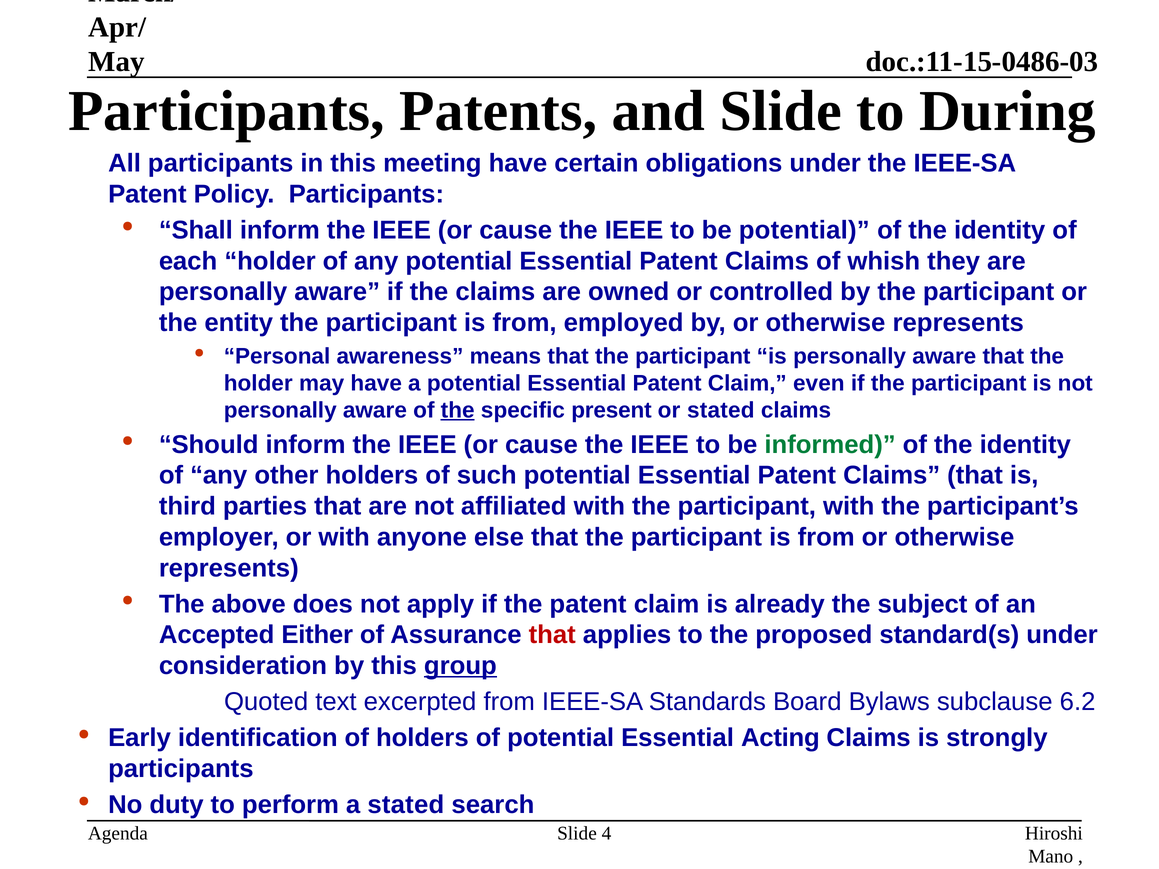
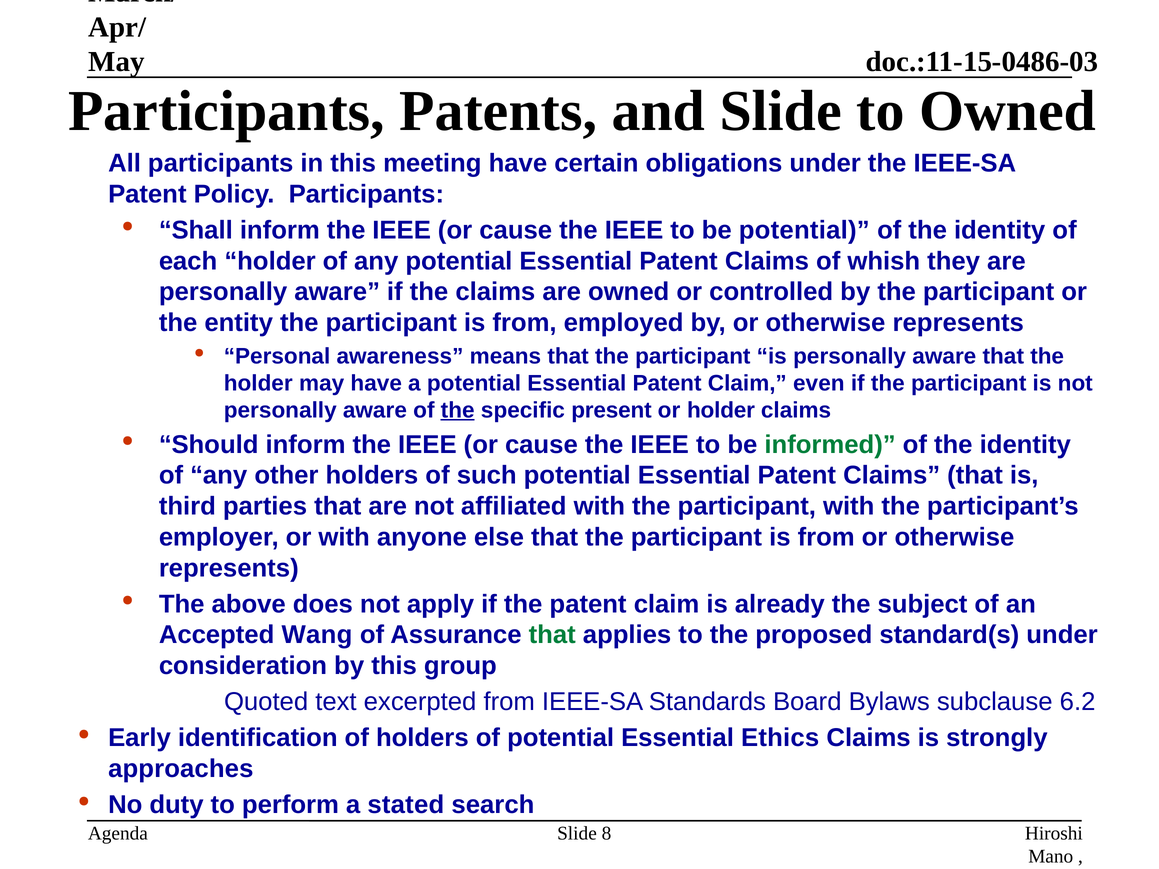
to During: During -> Owned
or stated: stated -> holder
Either: Either -> Wang
that at (552, 635) colour: red -> green
group underline: present -> none
Acting: Acting -> Ethics
participants at (181, 769): participants -> approaches
4: 4 -> 8
